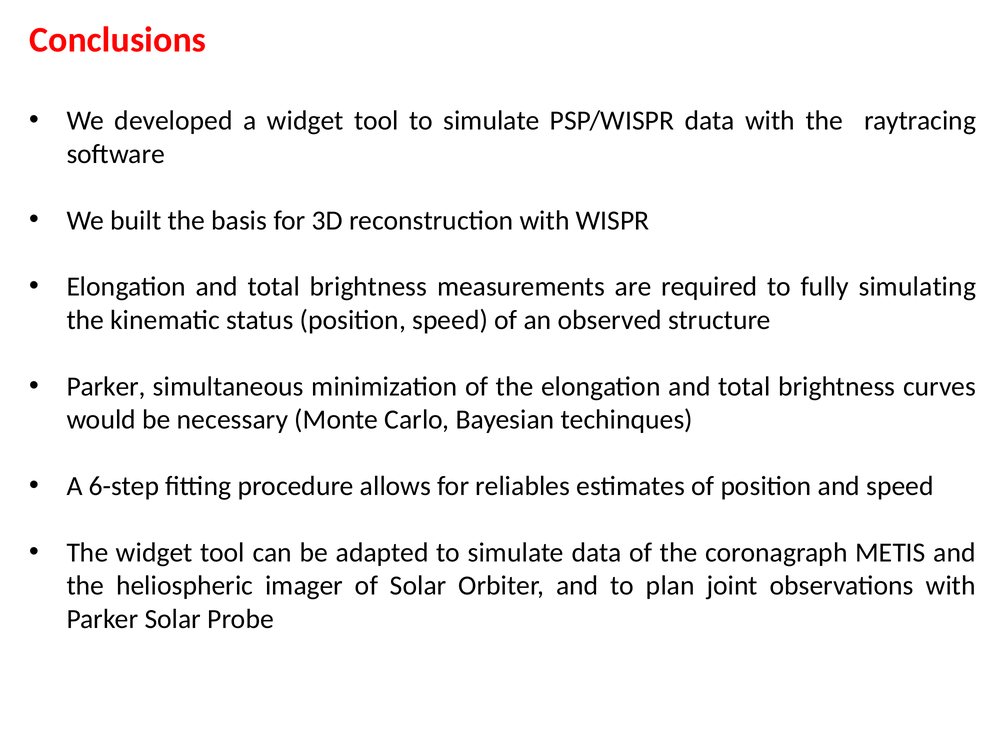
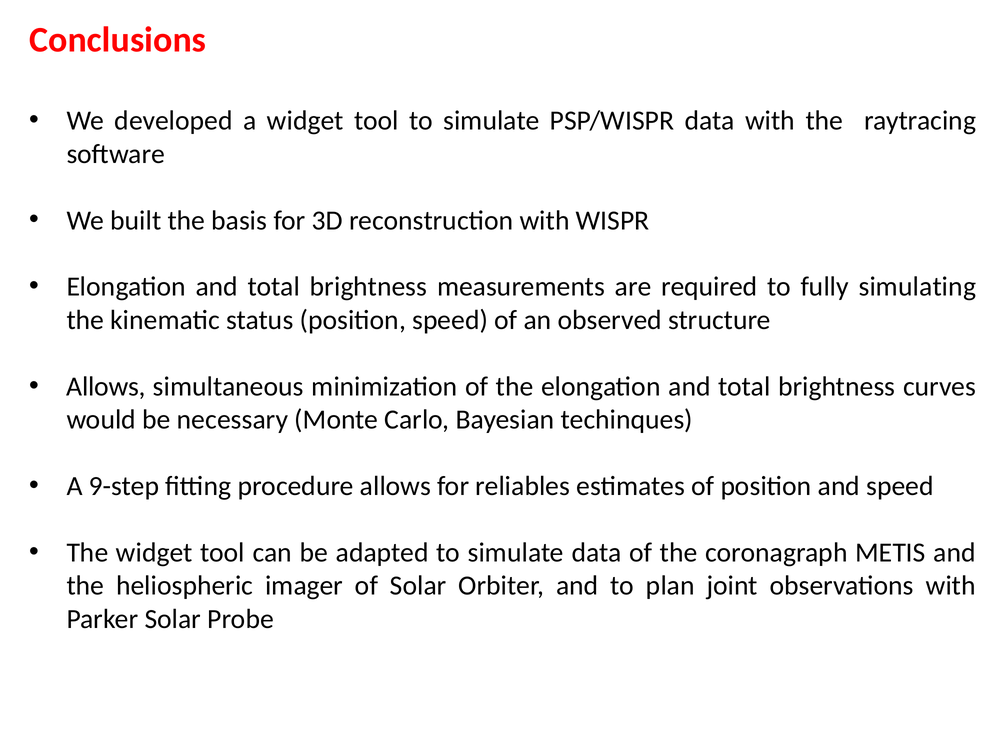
Parker at (106, 386): Parker -> Allows
6-step: 6-step -> 9-step
